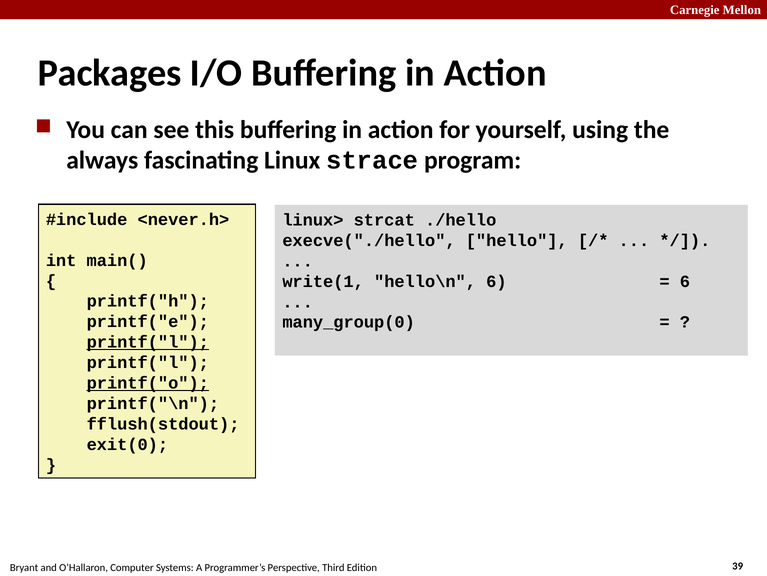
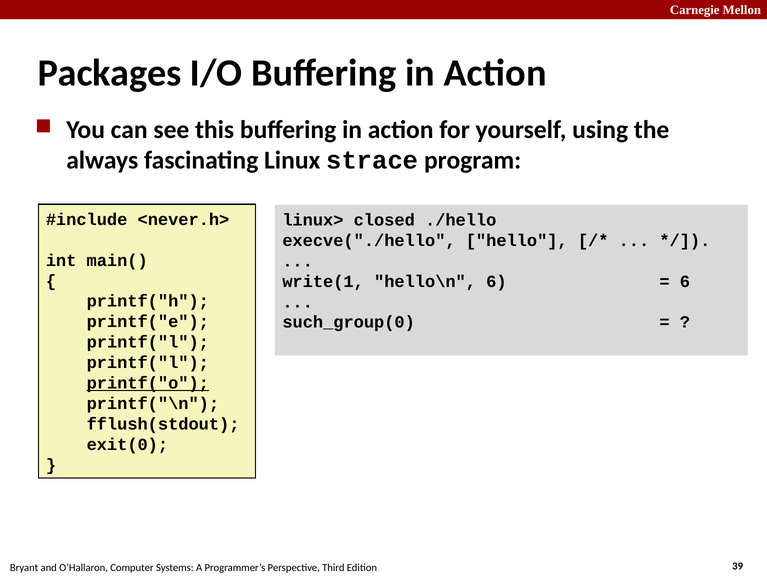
strcat: strcat -> closed
many_group(0: many_group(0 -> such_group(0
printf("l at (148, 342) underline: present -> none
